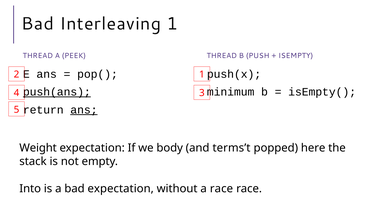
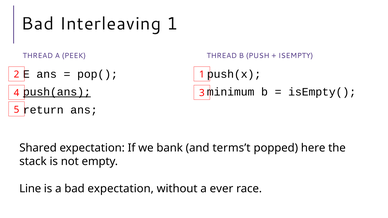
ans at (84, 110) underline: present -> none
Weight: Weight -> Shared
body: body -> bank
Into: Into -> Line
a race: race -> ever
